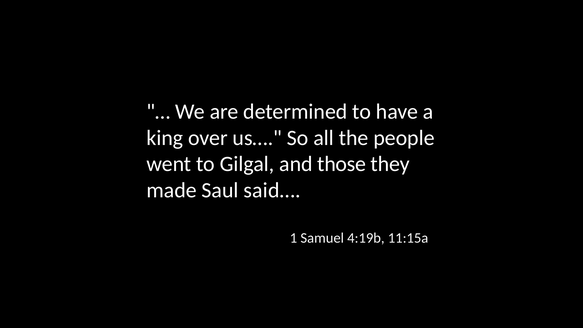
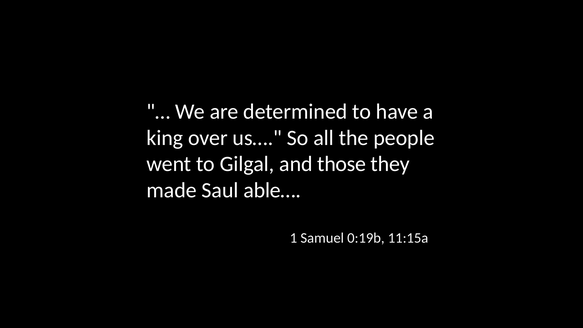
said…: said… -> able…
4:19b: 4:19b -> 0:19b
